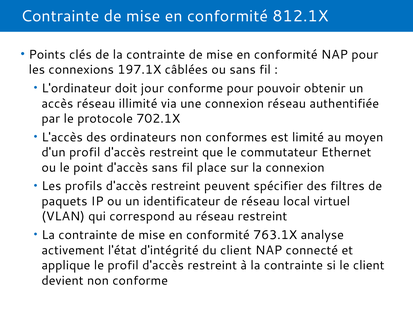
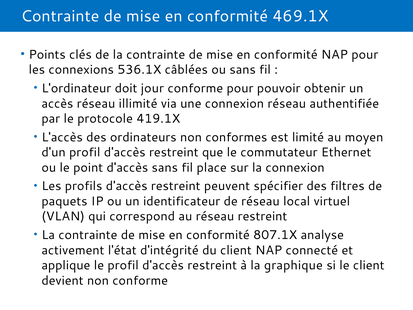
812.1X: 812.1X -> 469.1X
197.1X: 197.1X -> 536.1X
702.1X: 702.1X -> 419.1X
763.1X: 763.1X -> 807.1X
à la contrainte: contrainte -> graphique
